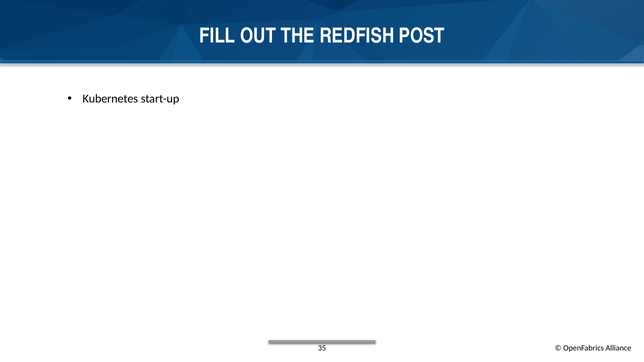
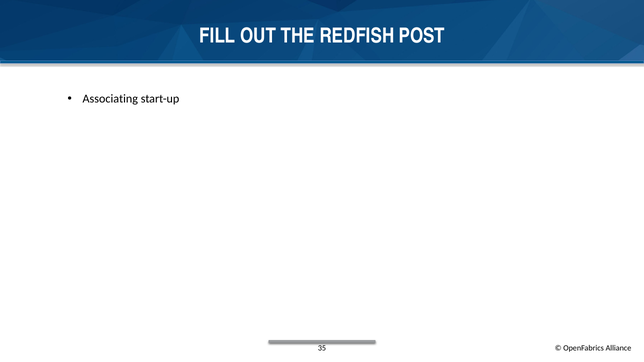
Kubernetes: Kubernetes -> Associating
